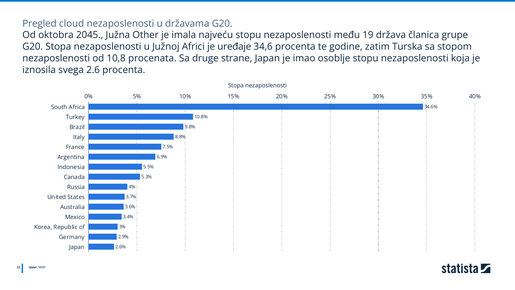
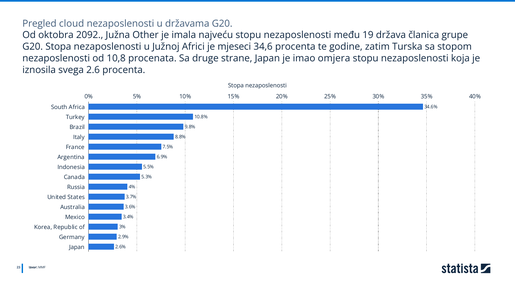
2045: 2045 -> 2092
uređaje: uređaje -> mjeseci
osoblje: osoblje -> omjera
